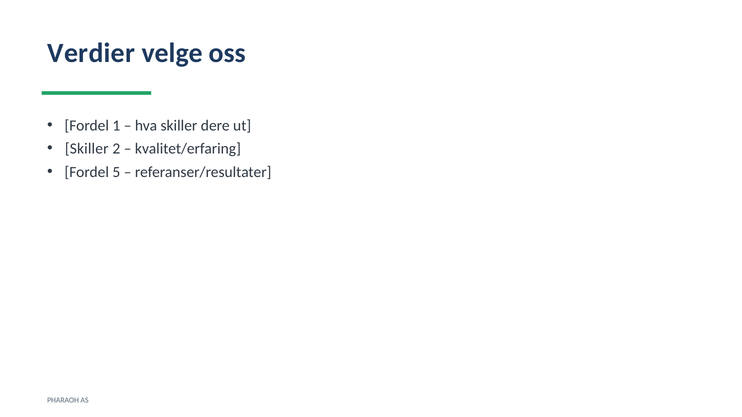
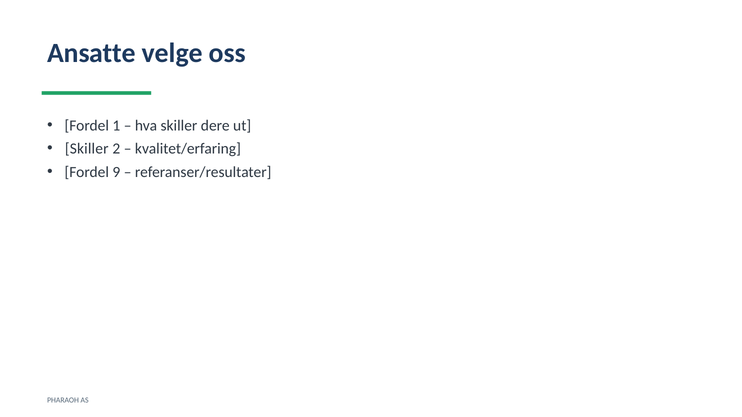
Verdier: Verdier -> Ansatte
5: 5 -> 9
